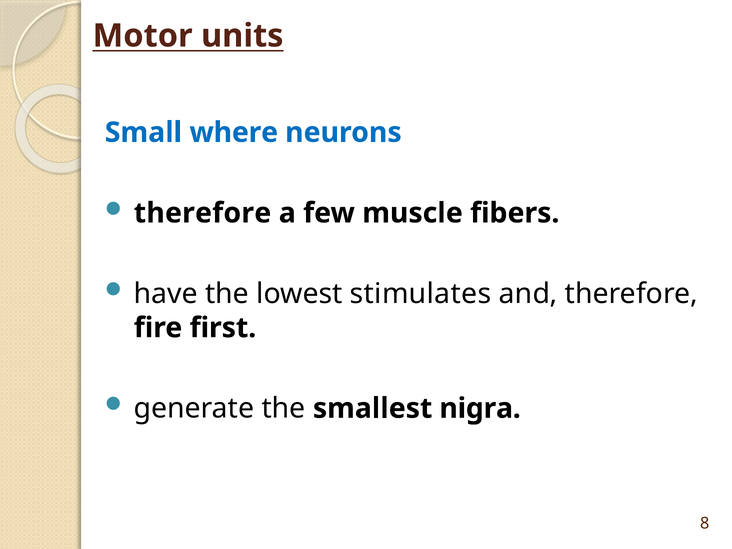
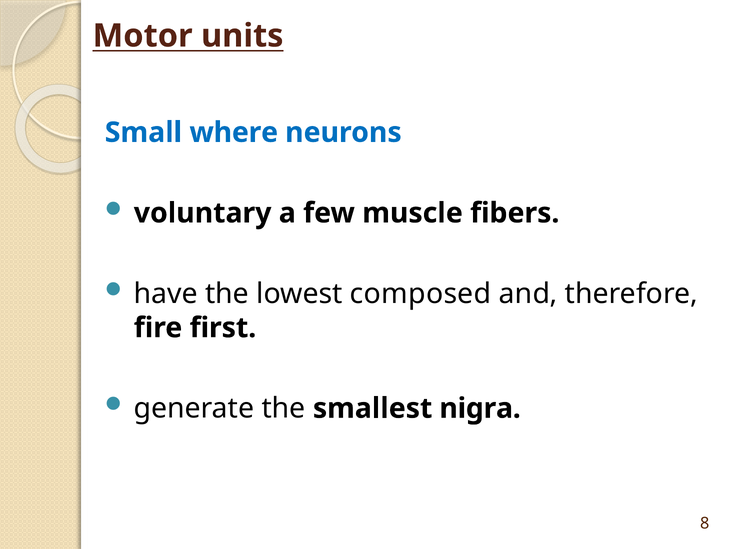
therefore at (203, 213): therefore -> voluntary
stimulates: stimulates -> composed
